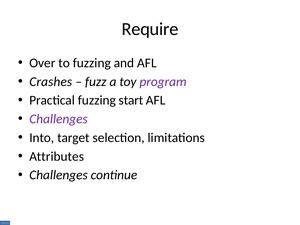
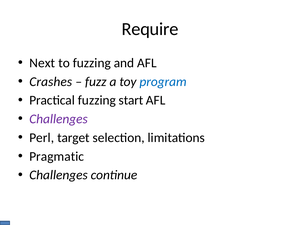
Over: Over -> Next
program colour: purple -> blue
Into: Into -> Perl
Attributes: Attributes -> Pragmatic
